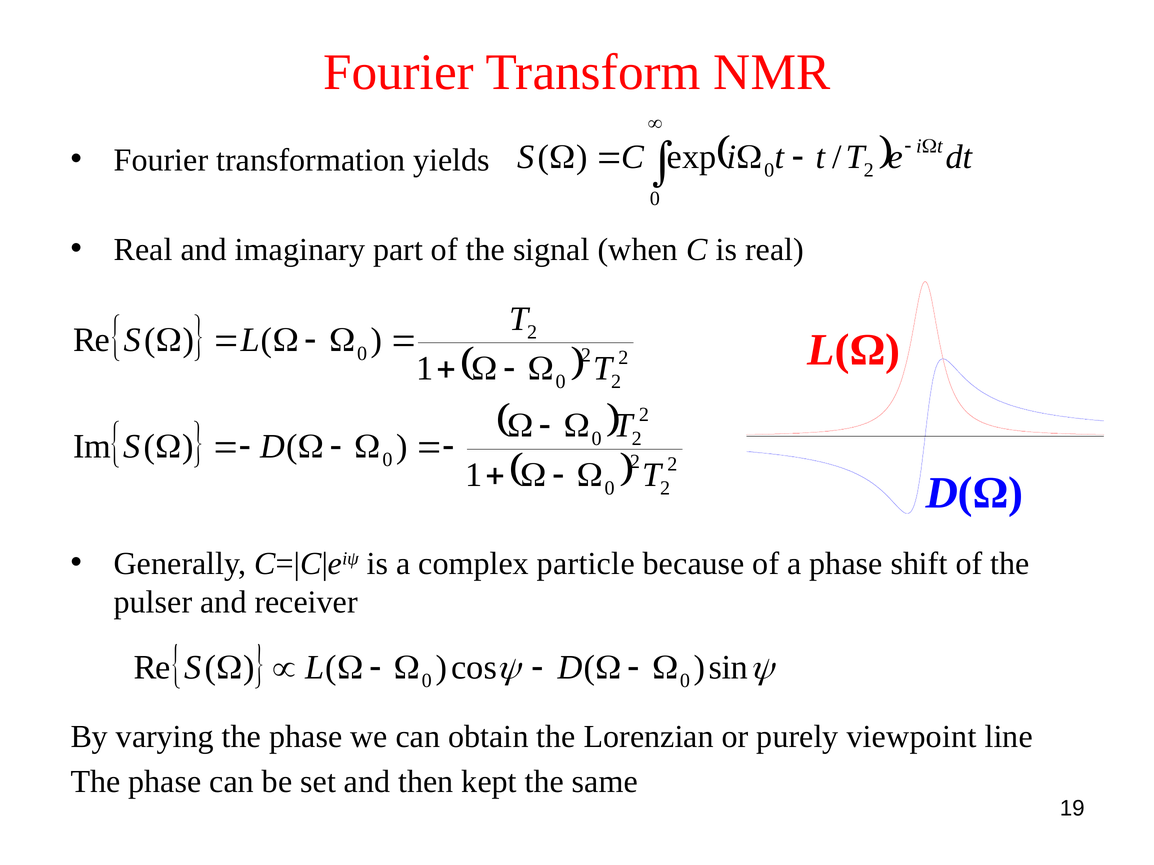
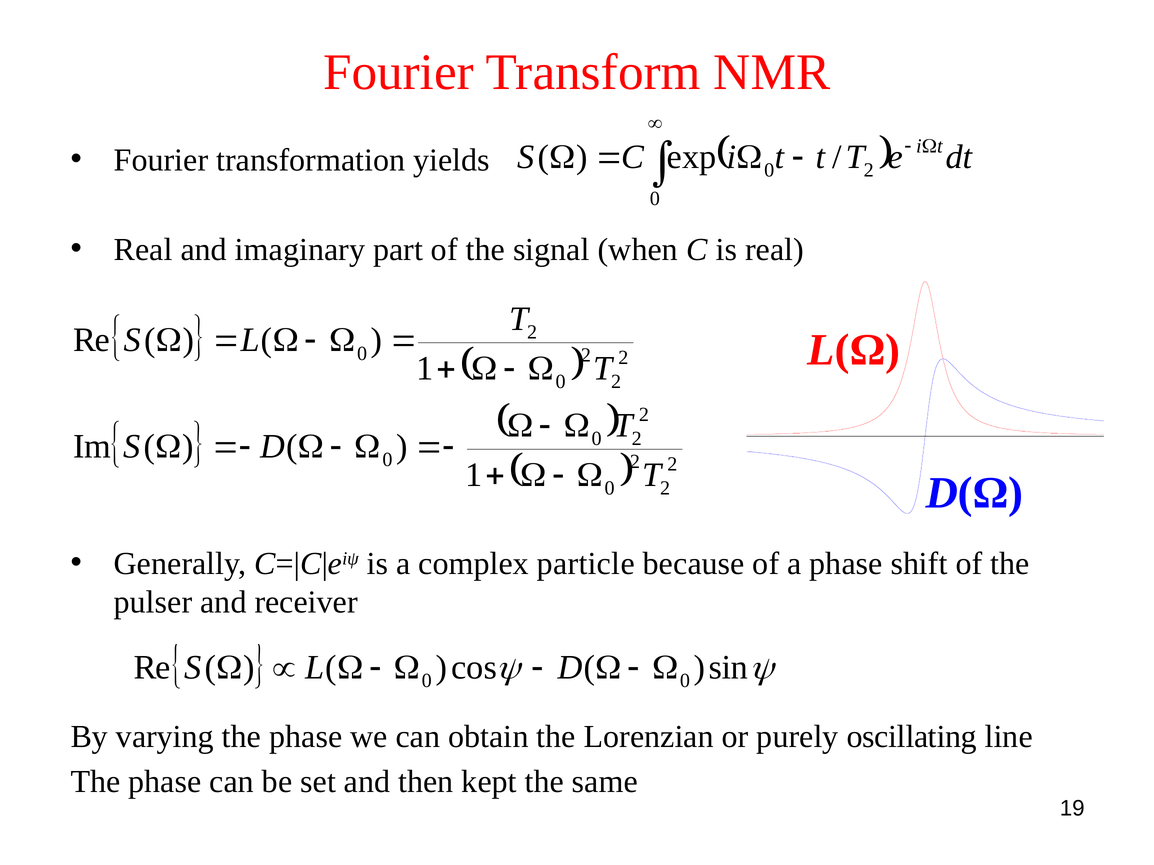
viewpoint: viewpoint -> oscillating
